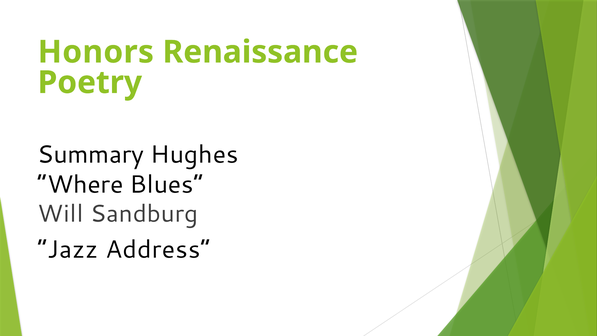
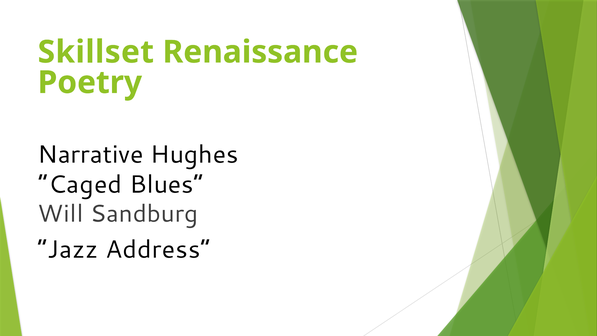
Honors: Honors -> Skillset
Summary: Summary -> Narrative
Where: Where -> Caged
